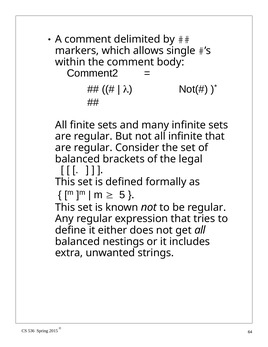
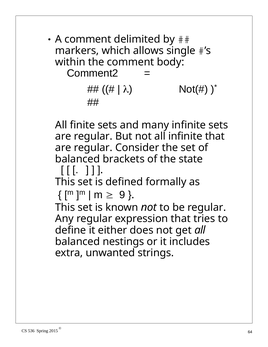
legal: legal -> state
5: 5 -> 9
